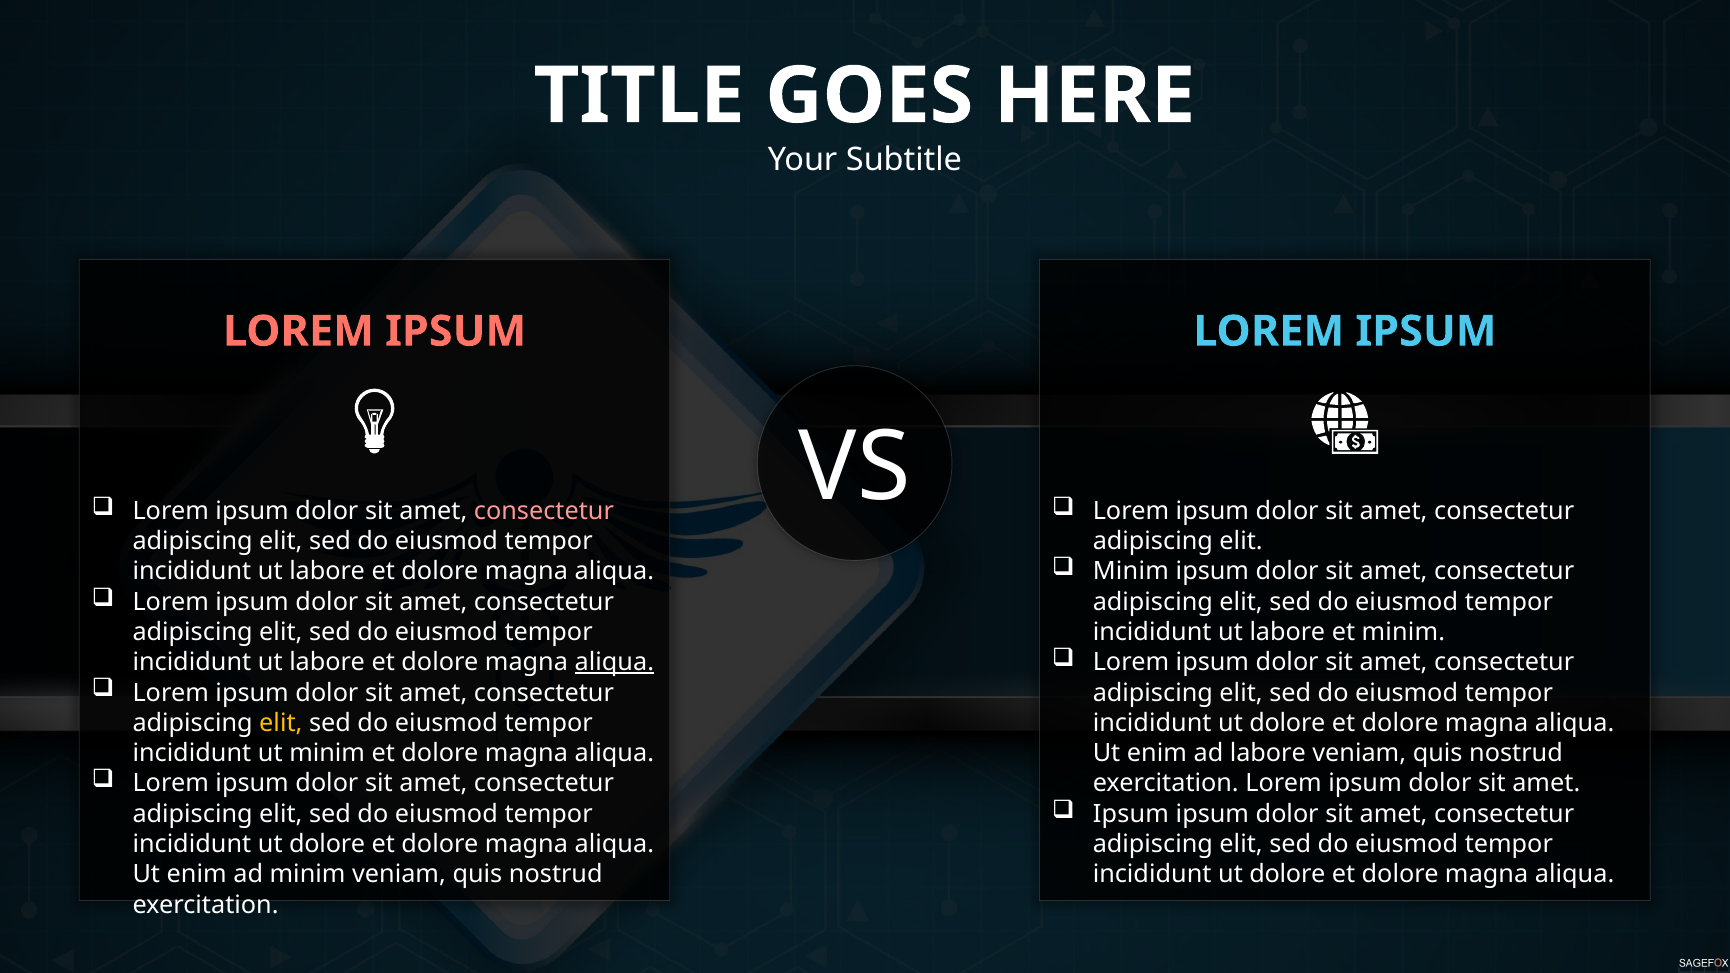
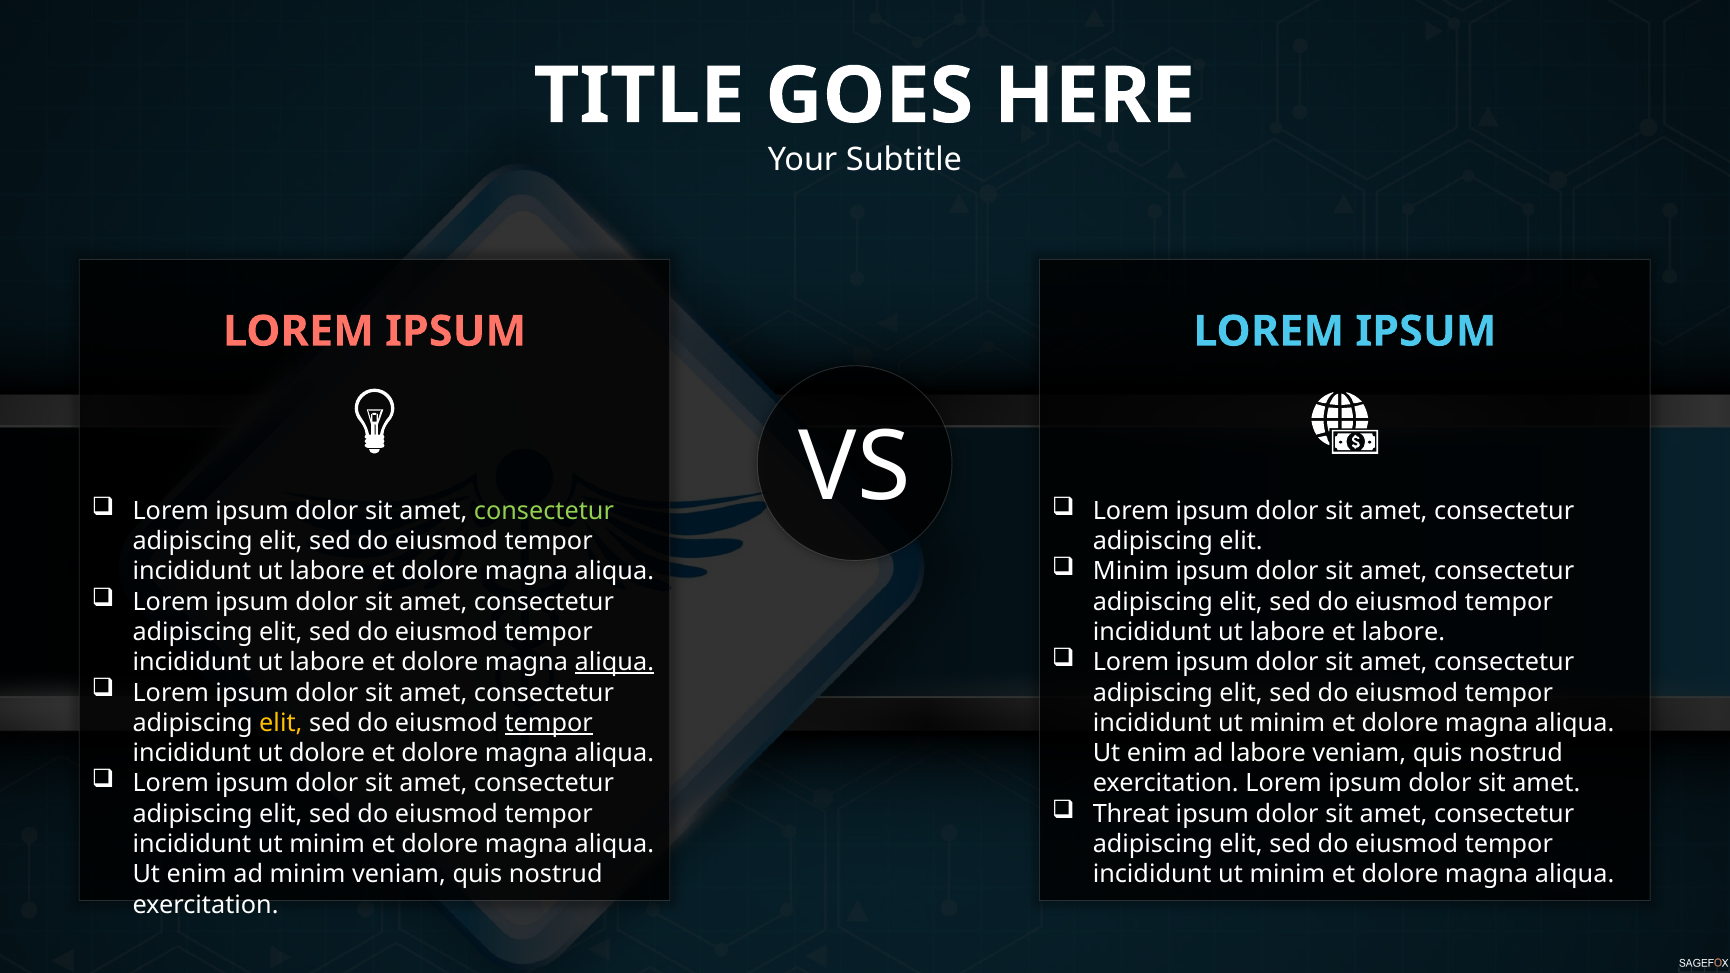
consectetur at (544, 511) colour: pink -> light green
et minim: minim -> labore
tempor at (549, 723) underline: none -> present
dolore at (1287, 723): dolore -> minim
ut minim: minim -> dolore
Ipsum at (1131, 814): Ipsum -> Threat
dolore at (327, 844): dolore -> minim
dolore at (1287, 875): dolore -> minim
